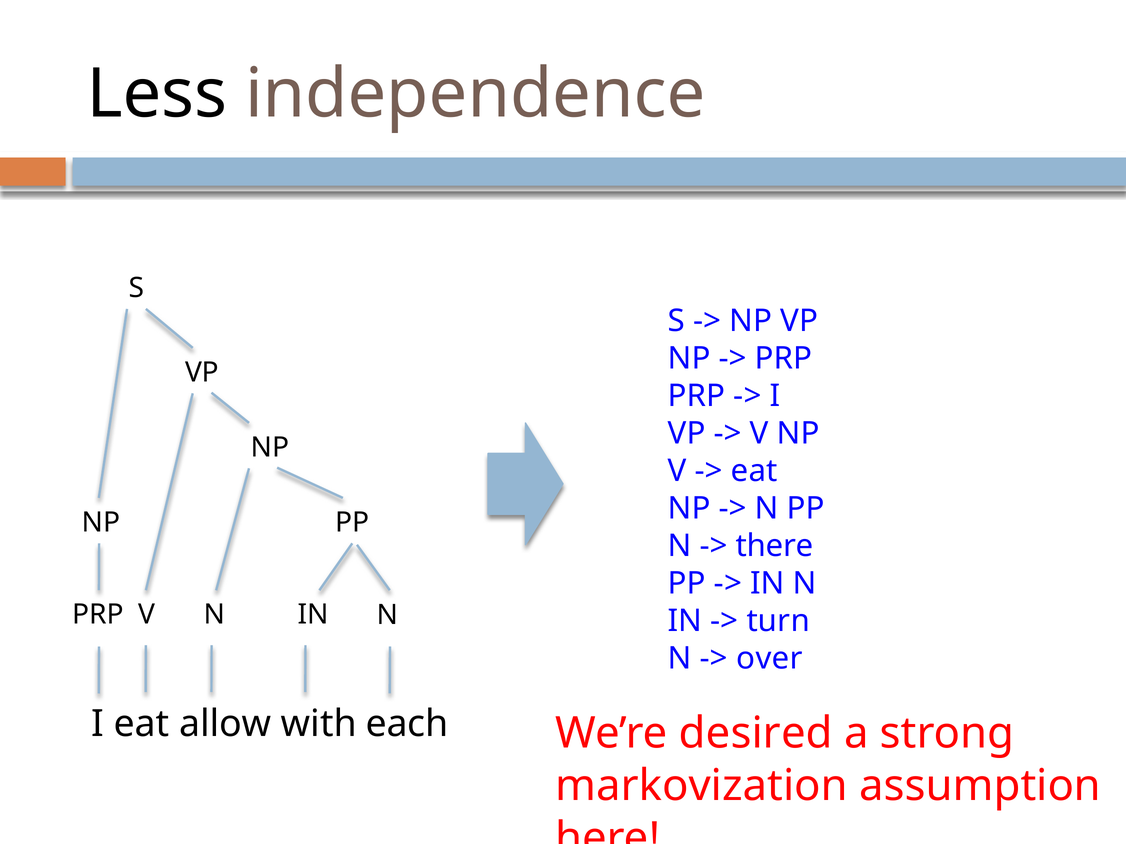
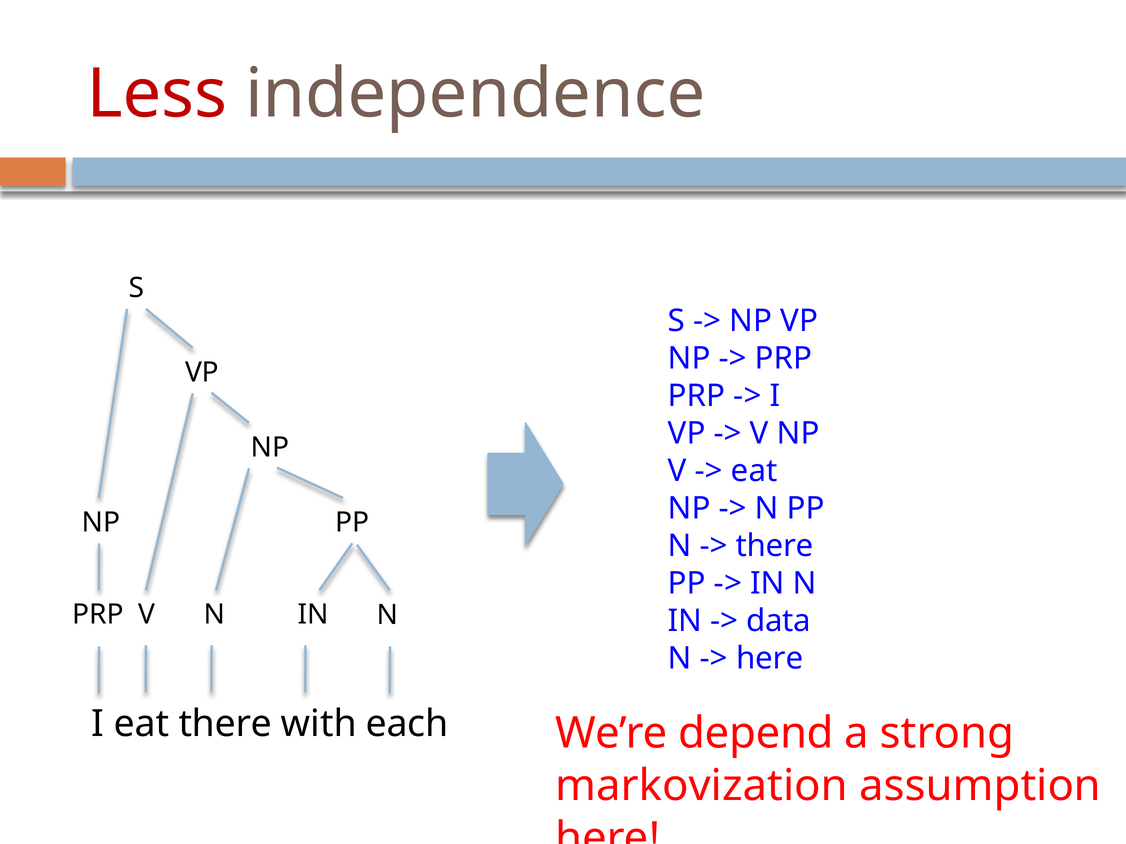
Less colour: black -> red
turn: turn -> data
over at (770, 659): over -> here
eat allow: allow -> there
desired: desired -> depend
